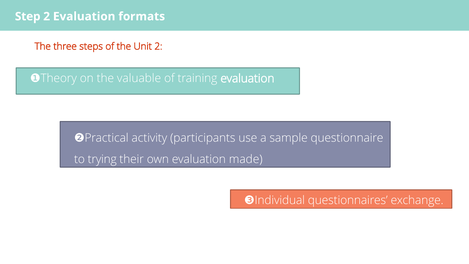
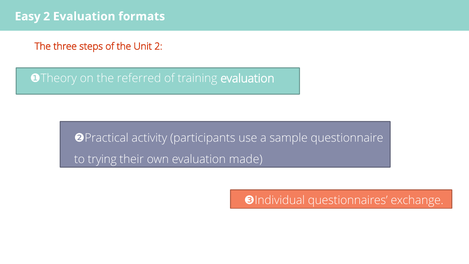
Step: Step -> Easy
valuable: valuable -> referred
